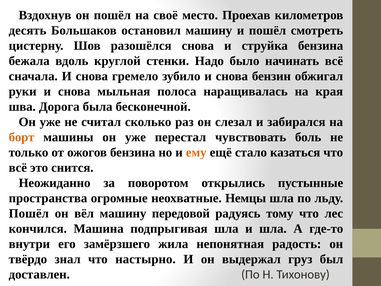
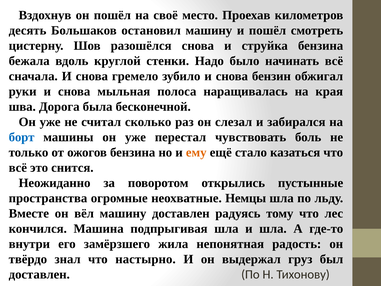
борт colour: orange -> blue
Пошёл at (29, 213): Пошёл -> Вместе
машину передовой: передовой -> доставлен
